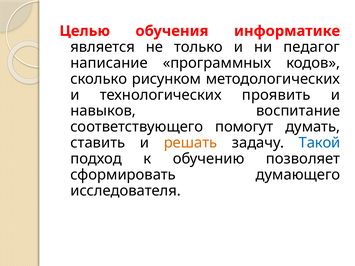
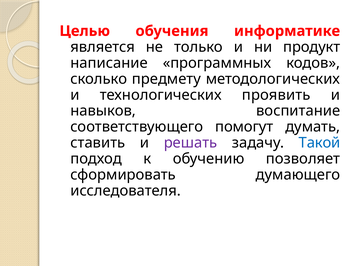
педагог: педагог -> продукт
рисунком: рисунком -> предмету
решать colour: orange -> purple
